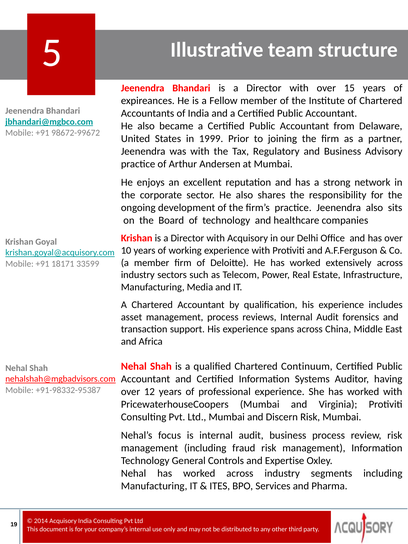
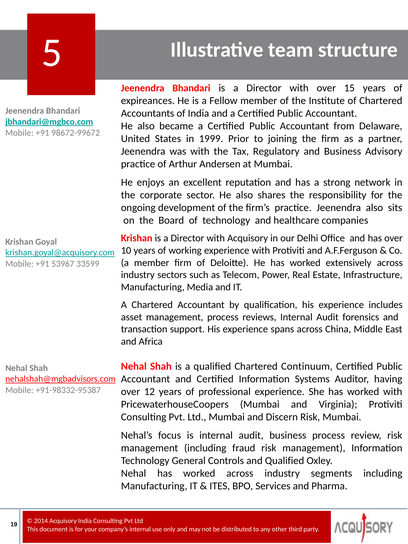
18171: 18171 -> 53967
and Expertise: Expertise -> Qualified
